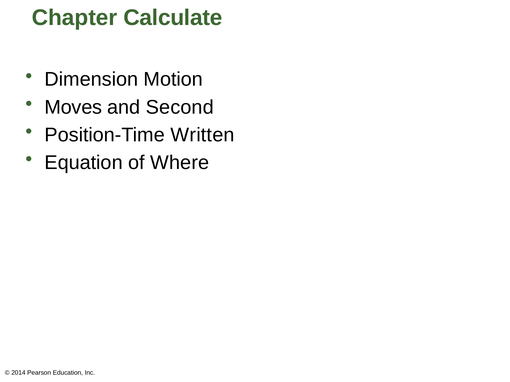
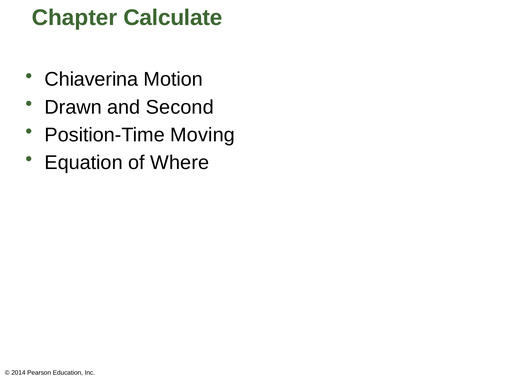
Dimension: Dimension -> Chiaverina
Moves: Moves -> Drawn
Written: Written -> Moving
